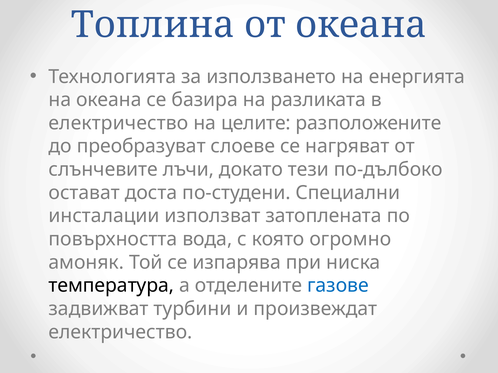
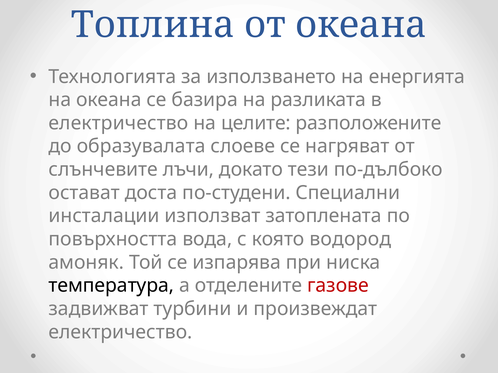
преобразуват: преобразуват -> образувалата
огромно: огромно -> водород
газове colour: blue -> red
